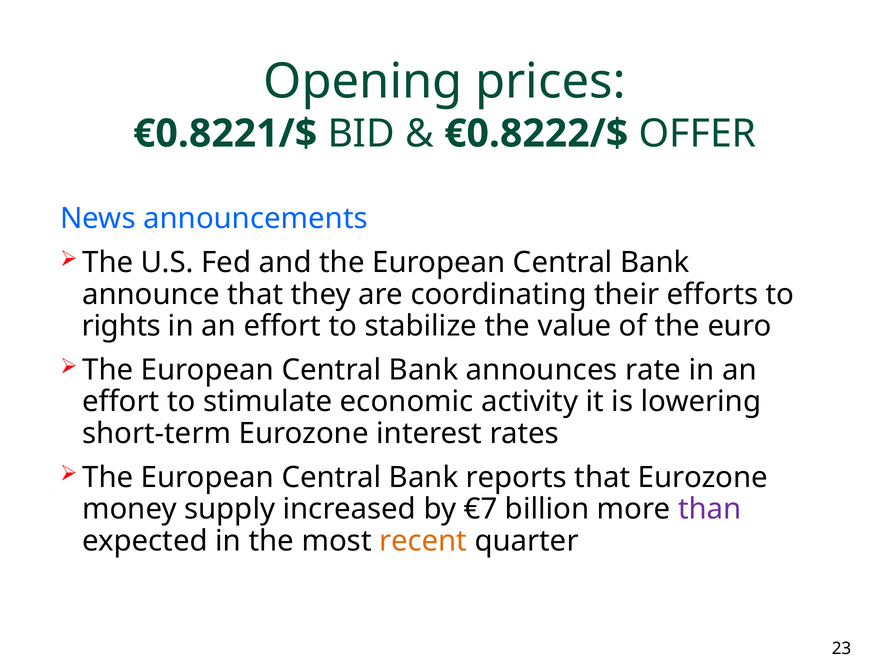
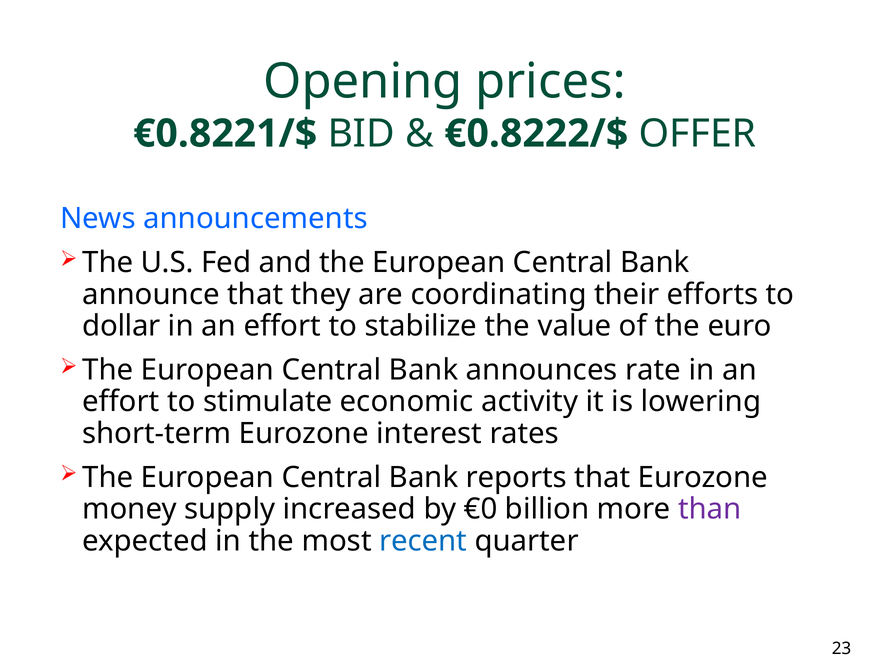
rights: rights -> dollar
€7: €7 -> €0
recent colour: orange -> blue
